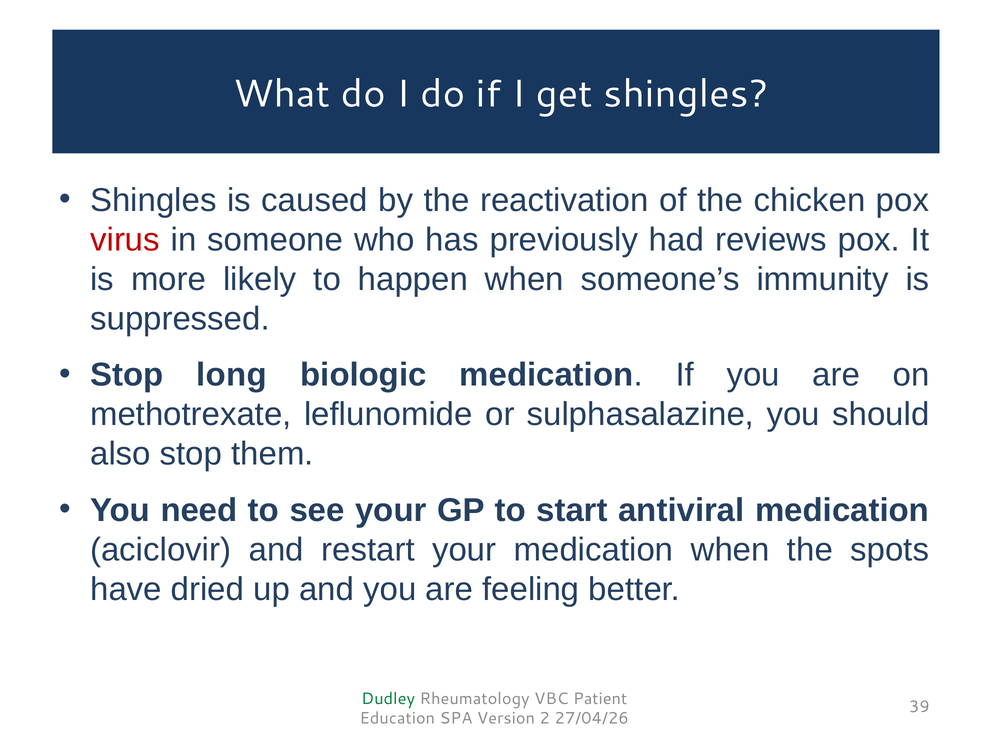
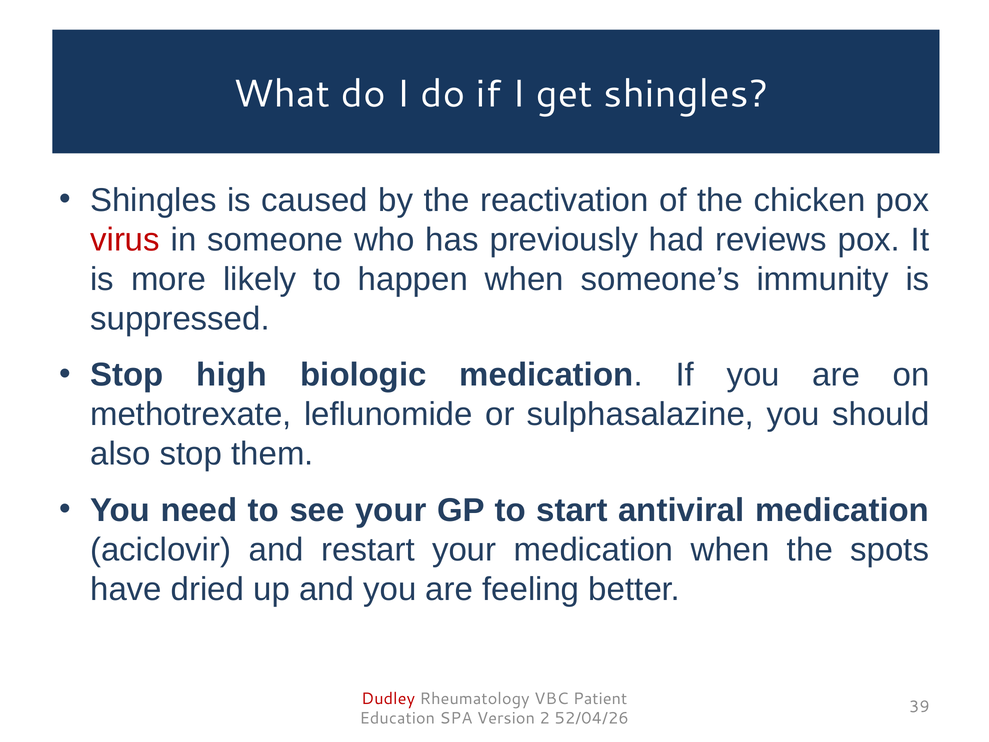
long: long -> high
Dudley colour: green -> red
27/04/26: 27/04/26 -> 52/04/26
